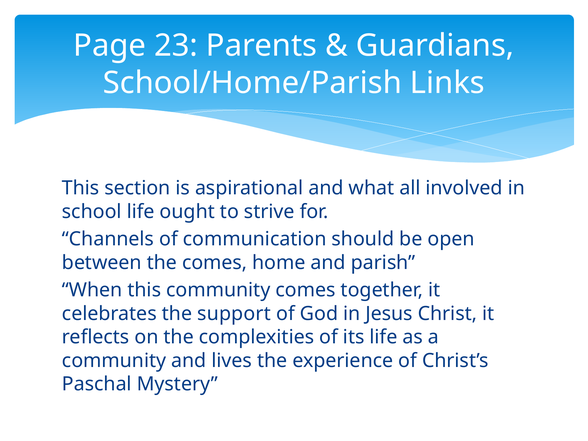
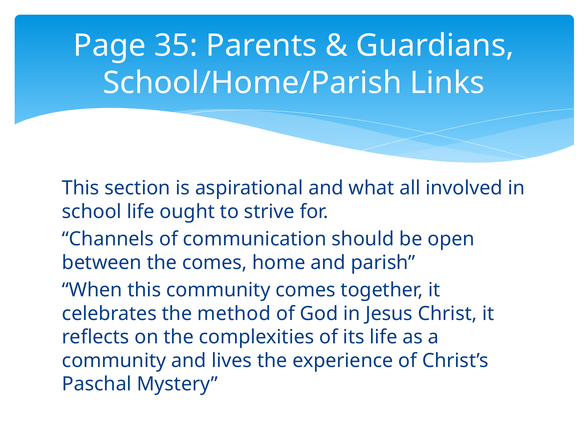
23: 23 -> 35
support: support -> method
